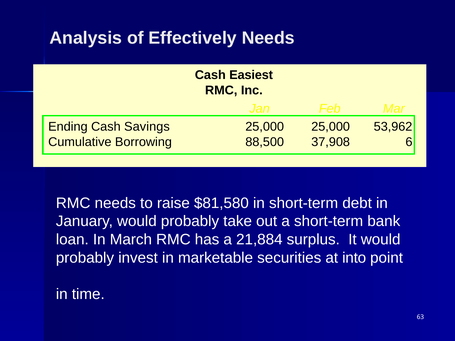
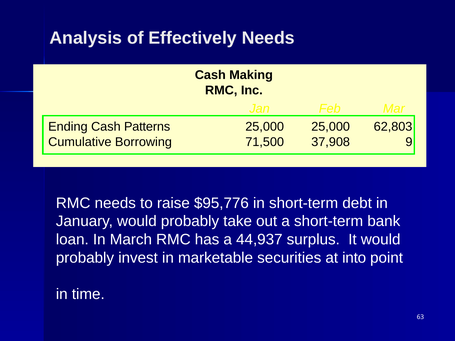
Easiest: Easiest -> Making
Savings: Savings -> Patterns
53,962: 53,962 -> 62,803
88,500: 88,500 -> 71,500
6: 6 -> 9
$81,580: $81,580 -> $95,776
21,884: 21,884 -> 44,937
